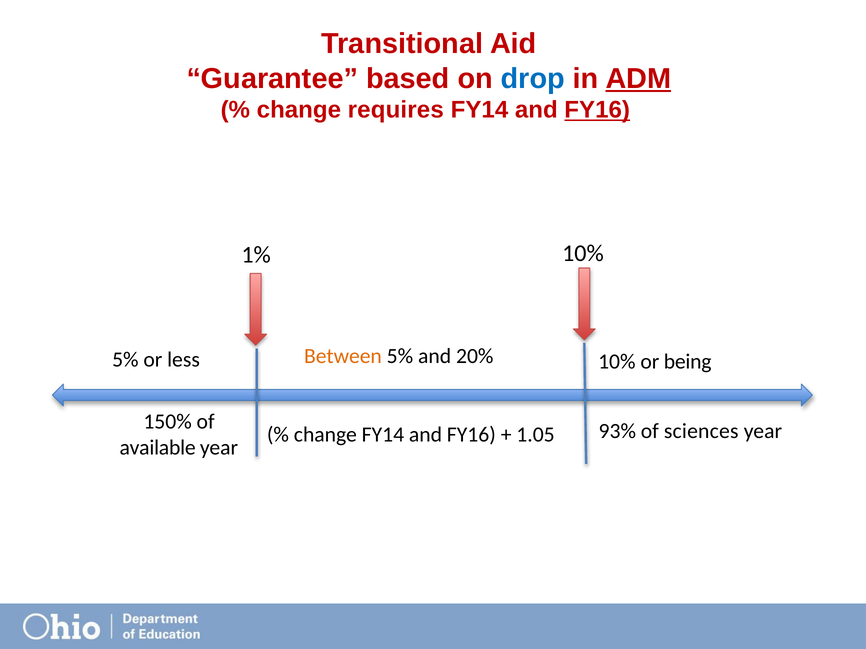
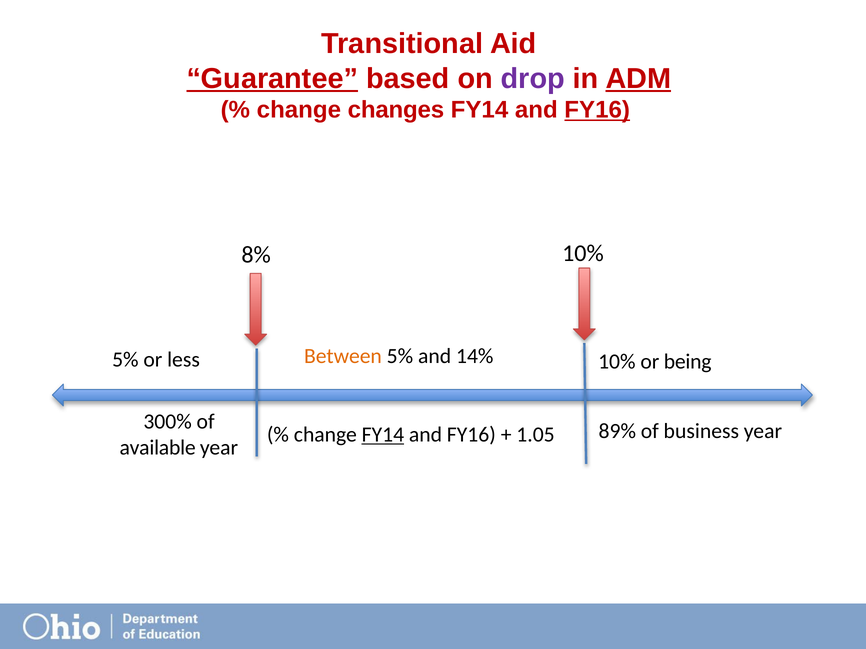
Guarantee underline: none -> present
drop colour: blue -> purple
requires: requires -> changes
1%: 1% -> 8%
20%: 20% -> 14%
150%: 150% -> 300%
FY14 at (383, 435) underline: none -> present
93%: 93% -> 89%
sciences: sciences -> business
